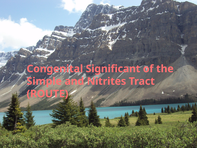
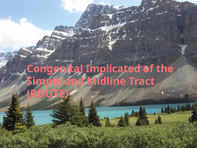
Significant: Significant -> Implicated
Nitrites: Nitrites -> Midline
